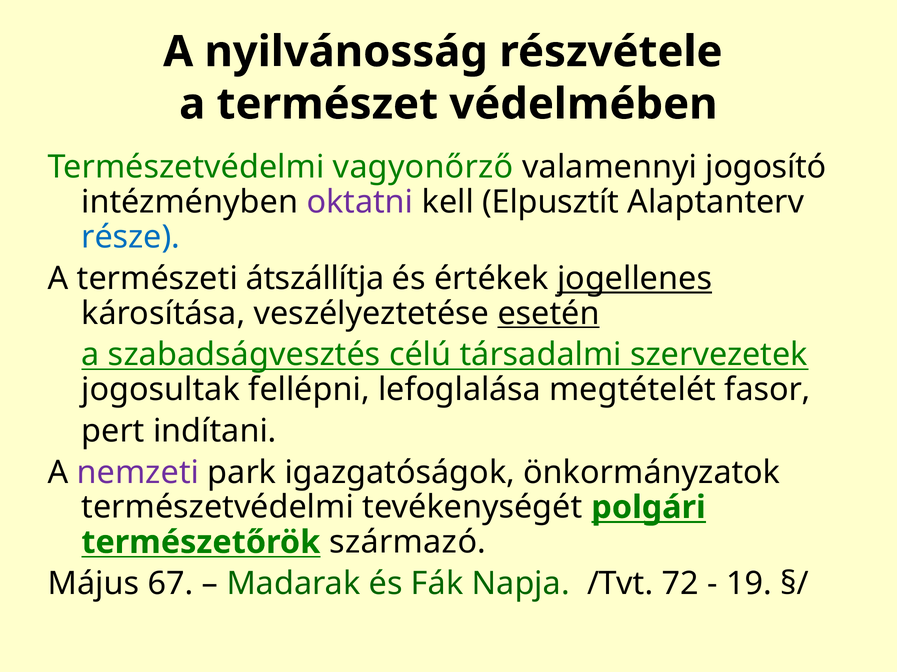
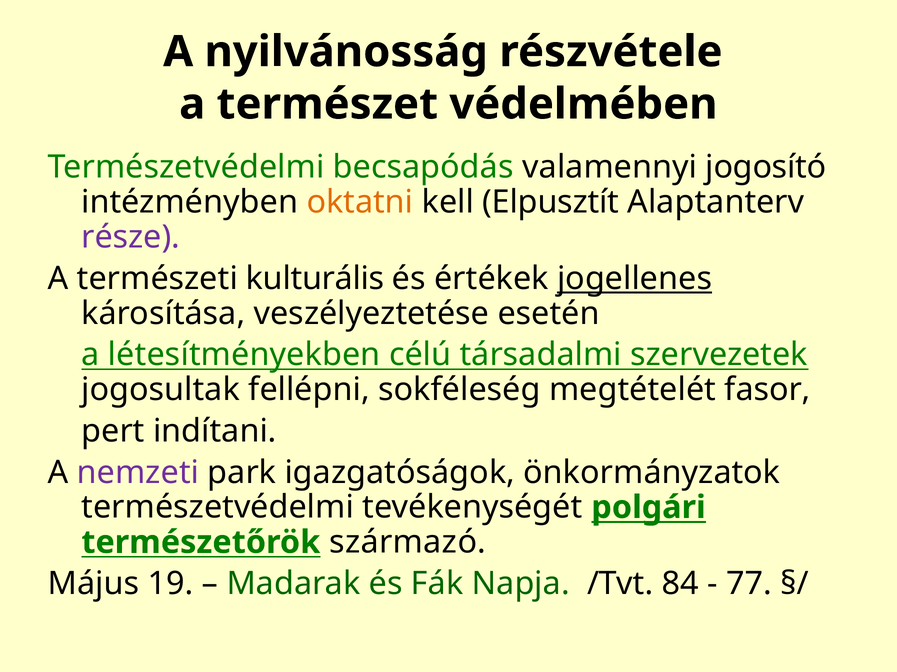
vagyonőrző: vagyonőrző -> becsapódás
oktatni colour: purple -> orange
része colour: blue -> purple
átszállítja: átszállítja -> kulturális
esetén underline: present -> none
szabadságvesztés: szabadságvesztés -> létesítményekben
lefoglalása: lefoglalása -> sokféleség
67: 67 -> 19
72: 72 -> 84
19: 19 -> 77
